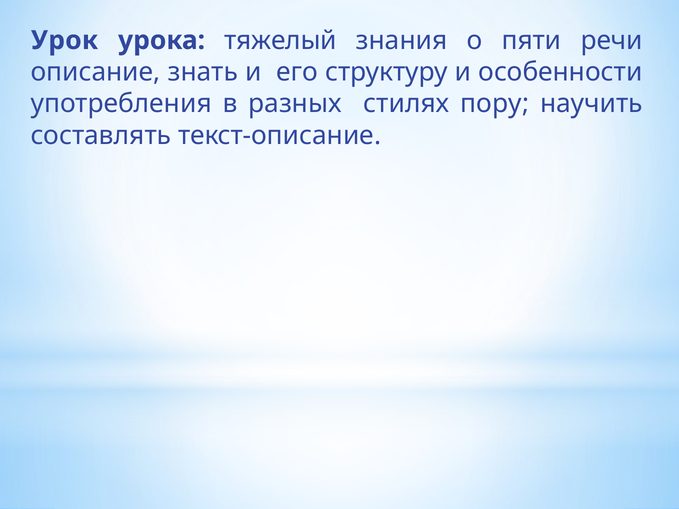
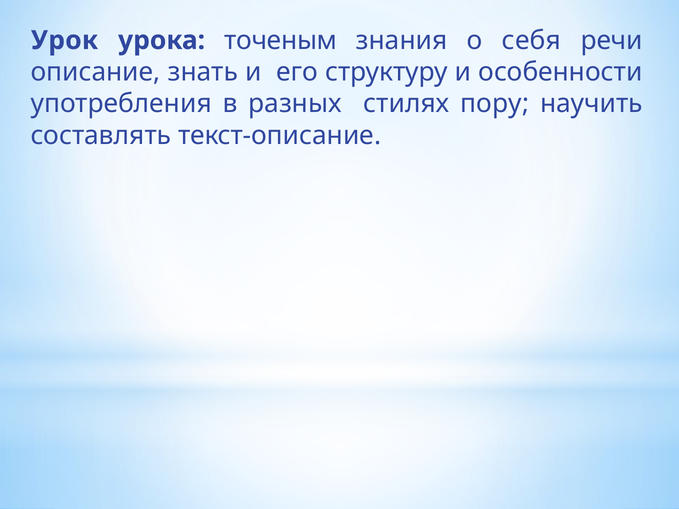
тяжелый: тяжелый -> точеным
пяти: пяти -> себя
